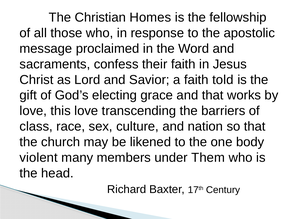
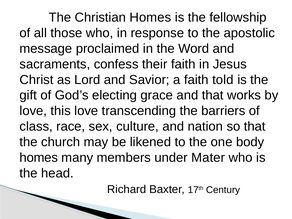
violent at (39, 158): violent -> homes
Them: Them -> Mater
